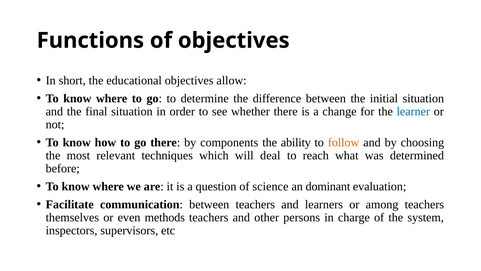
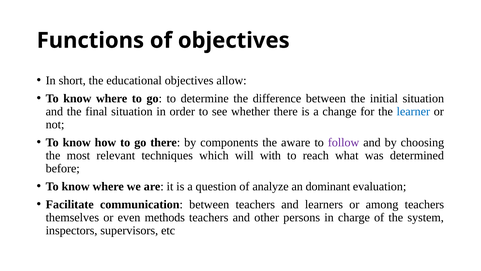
ability: ability -> aware
follow colour: orange -> purple
deal: deal -> with
science: science -> analyze
